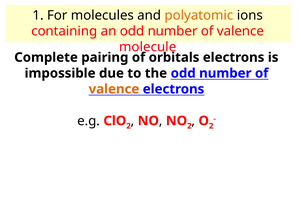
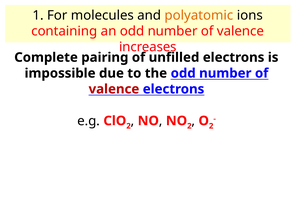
molecule: molecule -> increases
orbitals: orbitals -> unfilled
valence at (114, 89) colour: orange -> red
